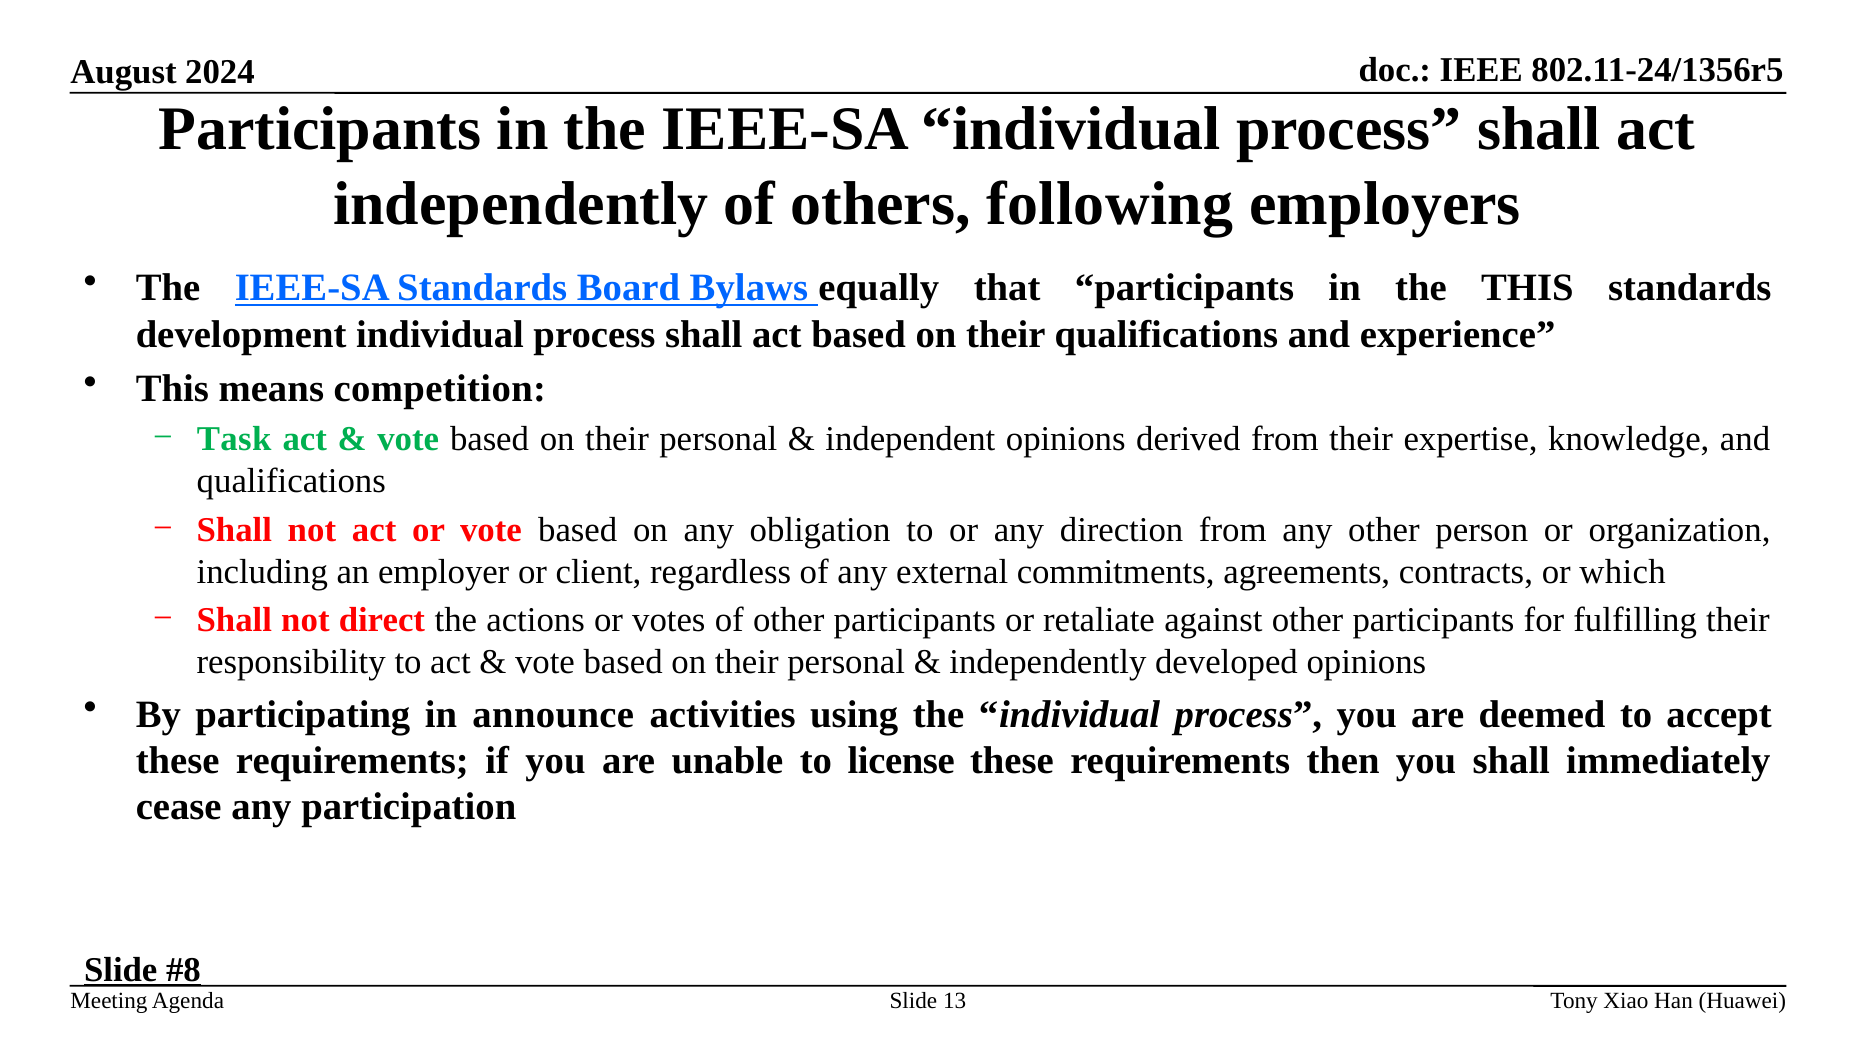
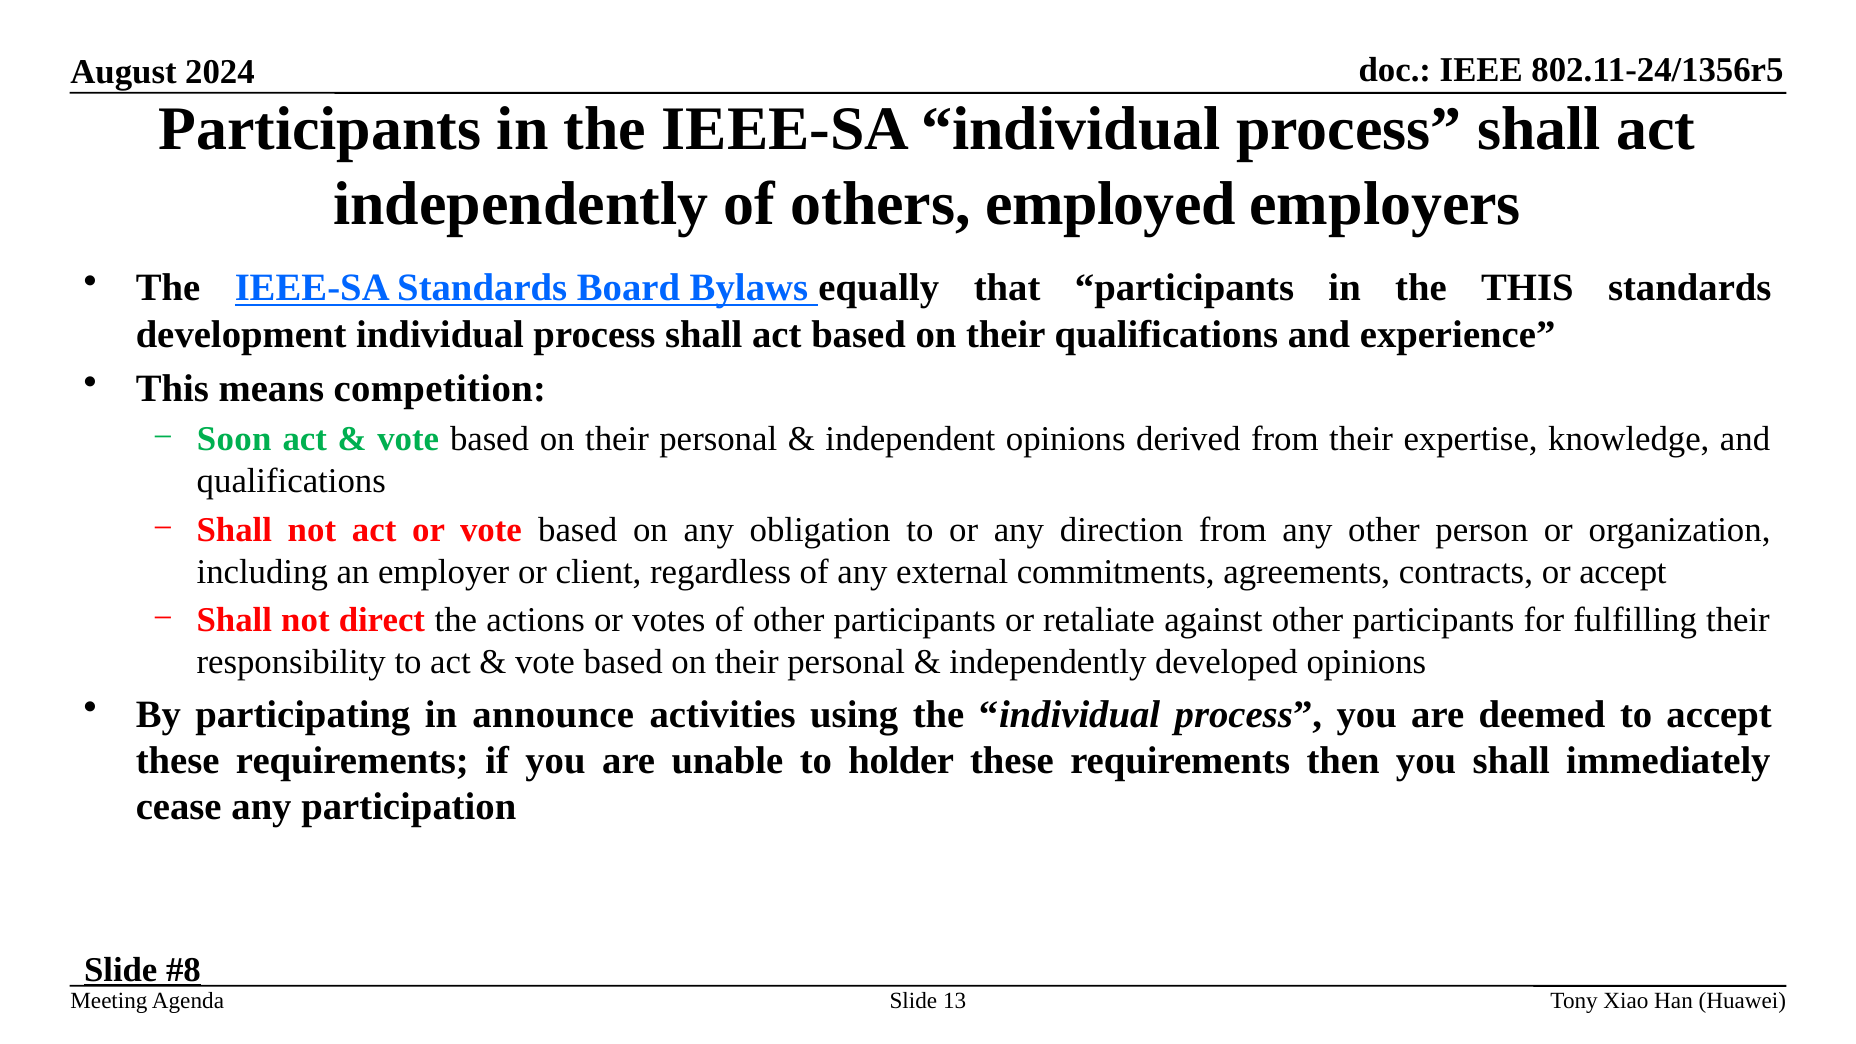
following: following -> employed
Task: Task -> Soon
or which: which -> accept
license: license -> holder
